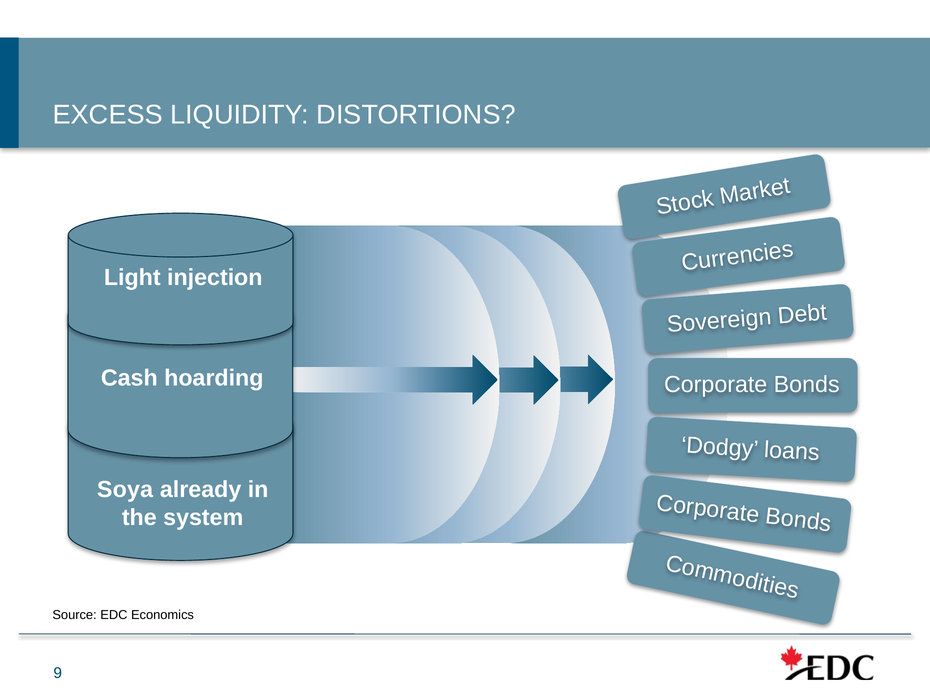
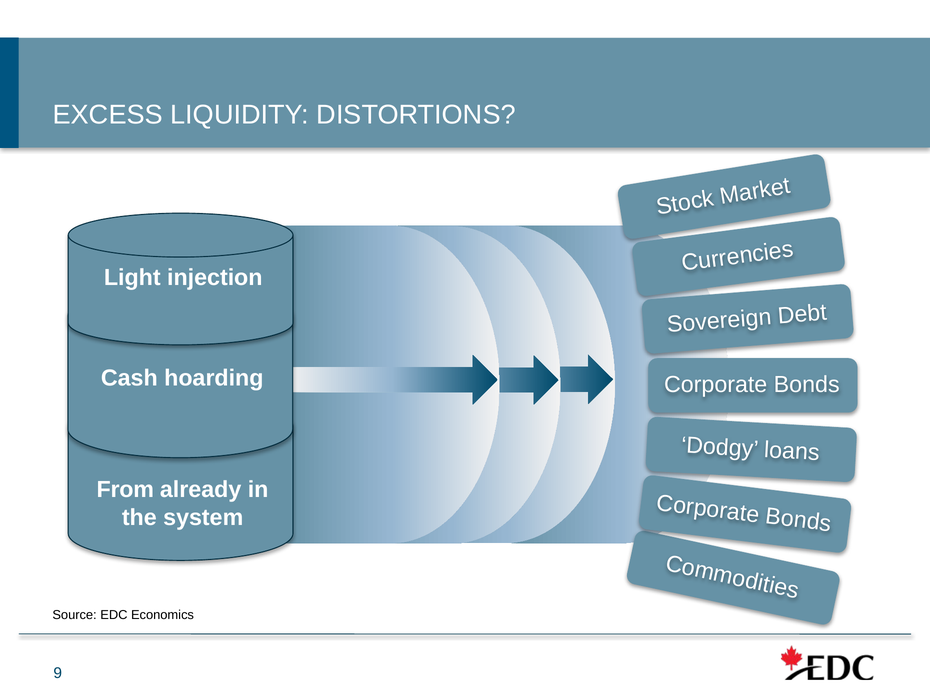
Soya: Soya -> From
